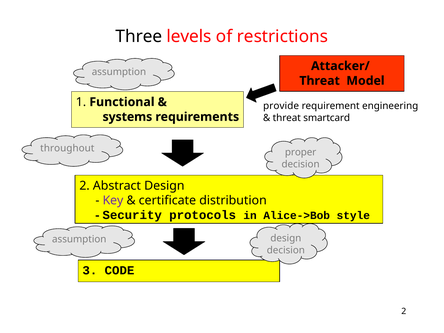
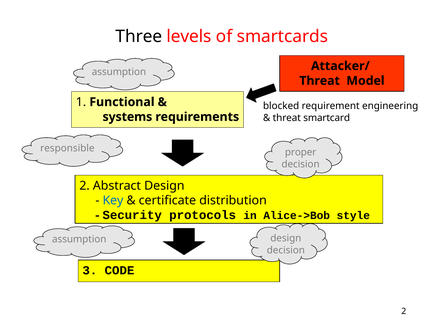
restrictions: restrictions -> smartcards
provide: provide -> blocked
throughout: throughout -> responsible
Key colour: purple -> blue
